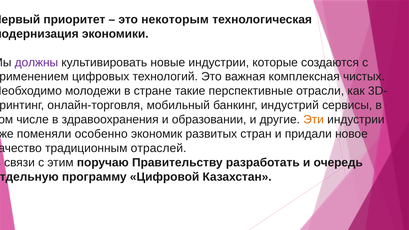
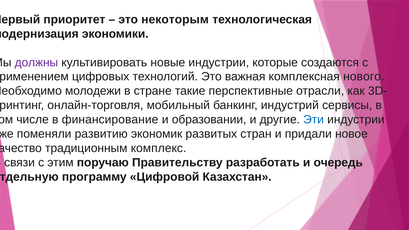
чистых: чистых -> нового
здравоохранения: здравоохранения -> финансирование
Эти colour: orange -> blue
особенно: особенно -> развитию
отраслей: отраслей -> комплекс
